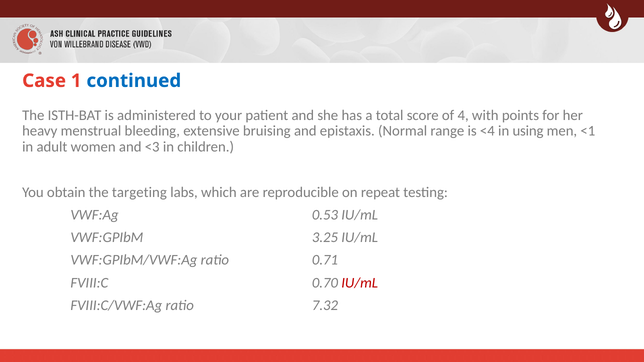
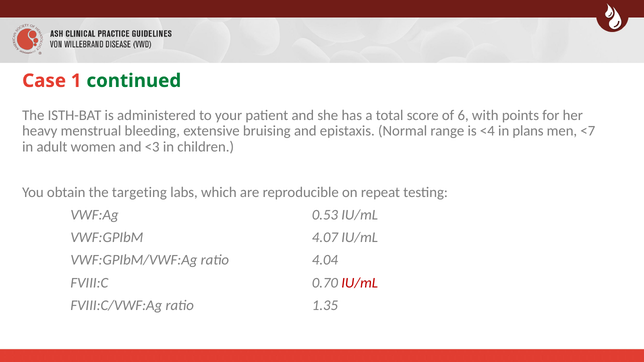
continued colour: blue -> green
4: 4 -> 6
using: using -> plans
<1: <1 -> <7
3.25: 3.25 -> 4.07
0.71: 0.71 -> 4.04
7.32: 7.32 -> 1.35
